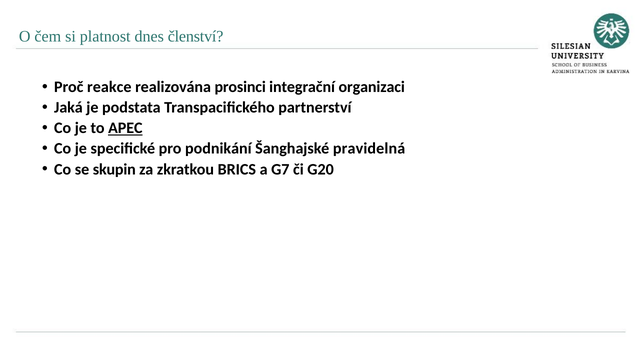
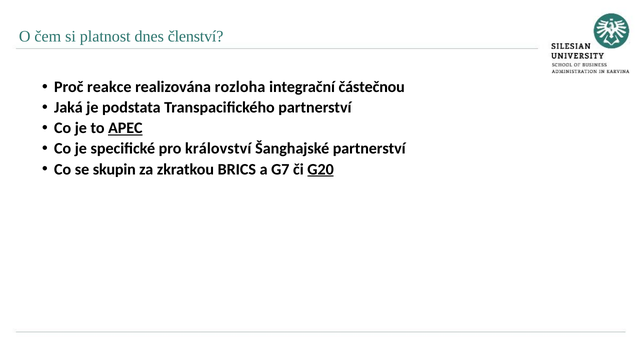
prosinci: prosinci -> rozloha
organizaci: organizaci -> částečnou
podnikání: podnikání -> království
Šanghajské pravidelná: pravidelná -> partnerství
G20 underline: none -> present
